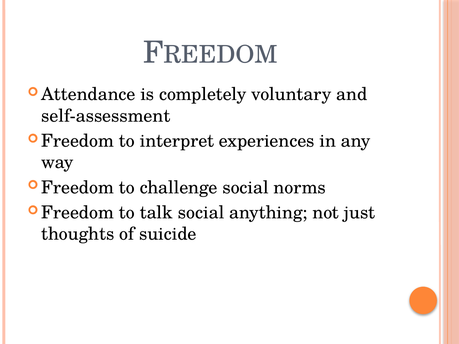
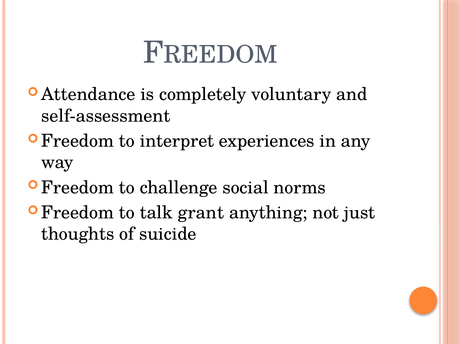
talk social: social -> grant
